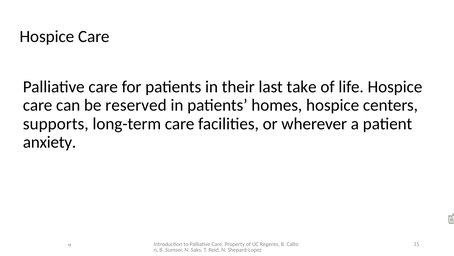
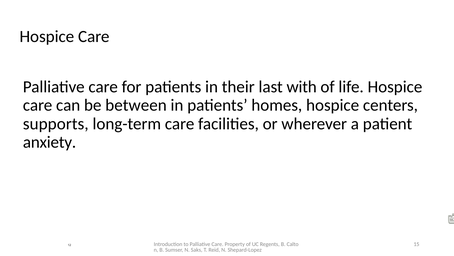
take: take -> with
reserved: reserved -> between
